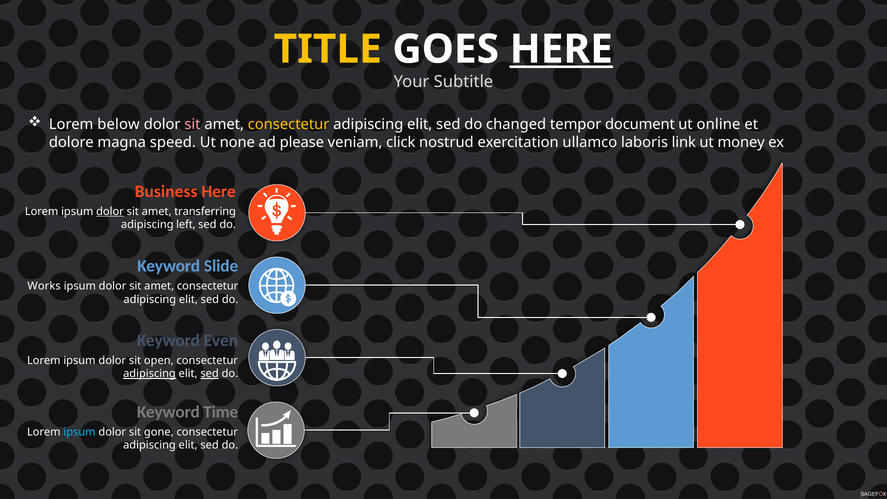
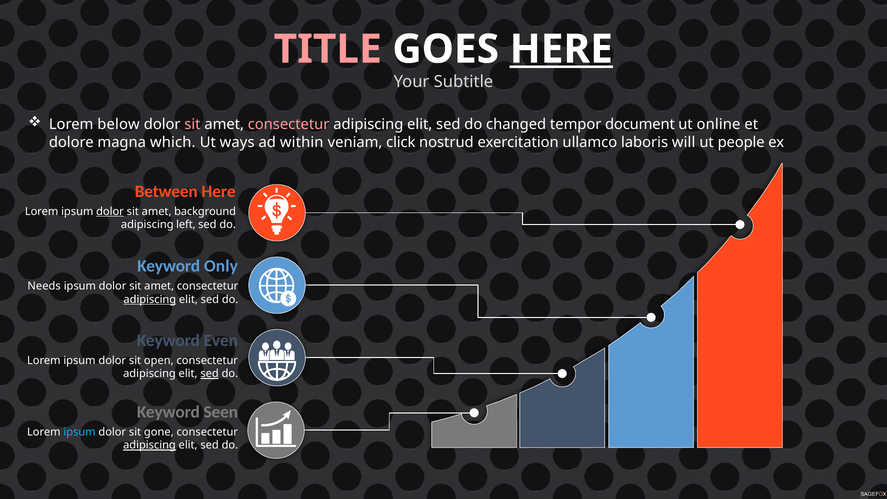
TITLE colour: yellow -> pink
consectetur at (289, 124) colour: yellow -> pink
speed: speed -> which
none: none -> ways
please: please -> within
link: link -> will
money: money -> people
Business: Business -> Between
transferring: transferring -> background
Slide: Slide -> Only
Works: Works -> Needs
adipiscing at (150, 299) underline: none -> present
adipiscing at (149, 374) underline: present -> none
Time: Time -> Seen
adipiscing at (149, 445) underline: none -> present
